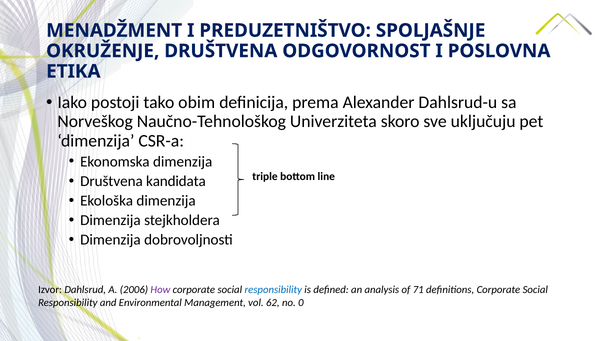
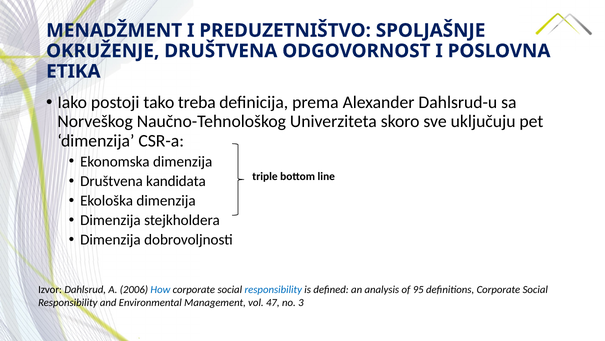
obim: obim -> treba
How colour: purple -> blue
71: 71 -> 95
62: 62 -> 47
0: 0 -> 3
